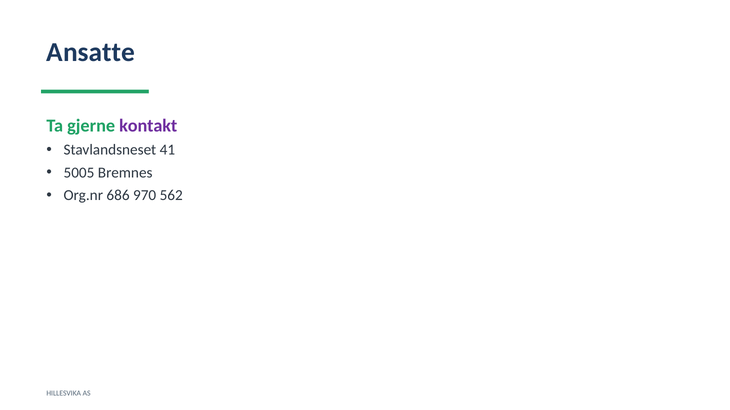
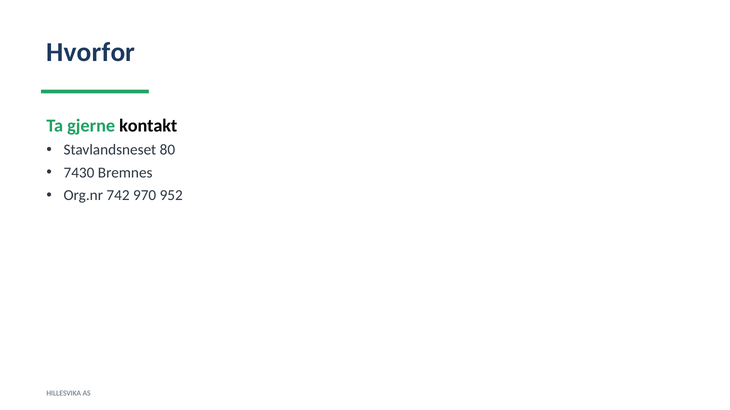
Ansatte: Ansatte -> Hvorfor
kontakt colour: purple -> black
41: 41 -> 80
5005: 5005 -> 7430
686: 686 -> 742
562: 562 -> 952
